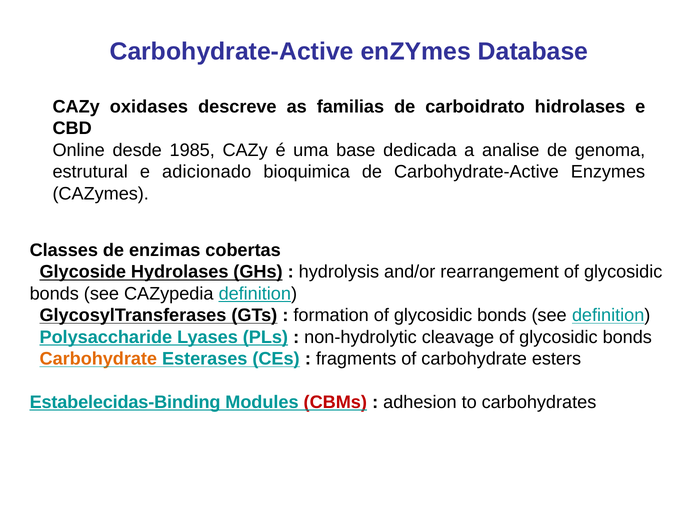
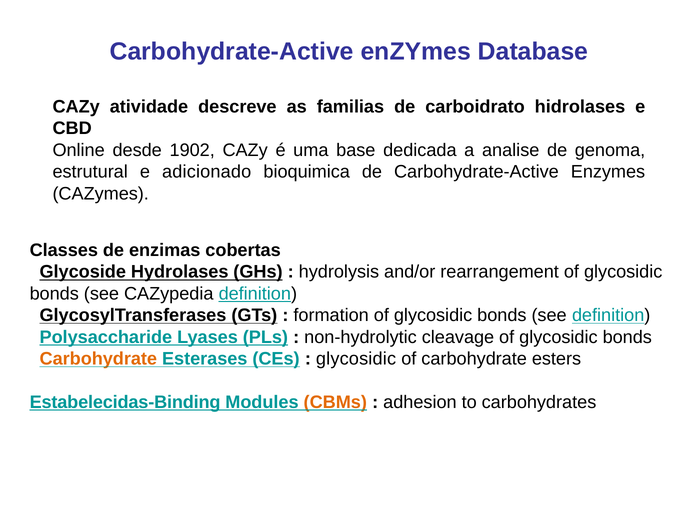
oxidases: oxidases -> atividade
1985: 1985 -> 1902
fragments at (356, 359): fragments -> glycosidic
CBMs colour: red -> orange
